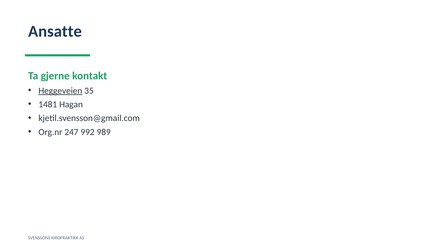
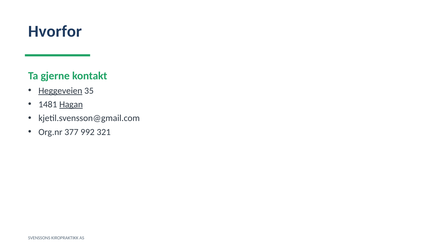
Ansatte: Ansatte -> Hvorfor
Hagan underline: none -> present
247: 247 -> 377
989: 989 -> 321
